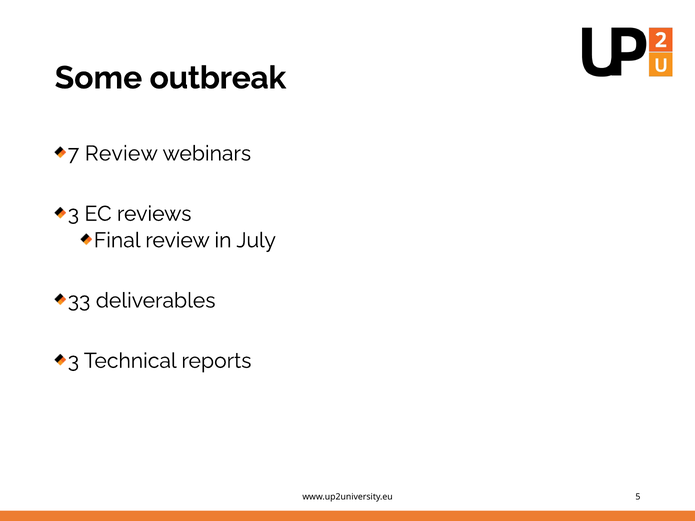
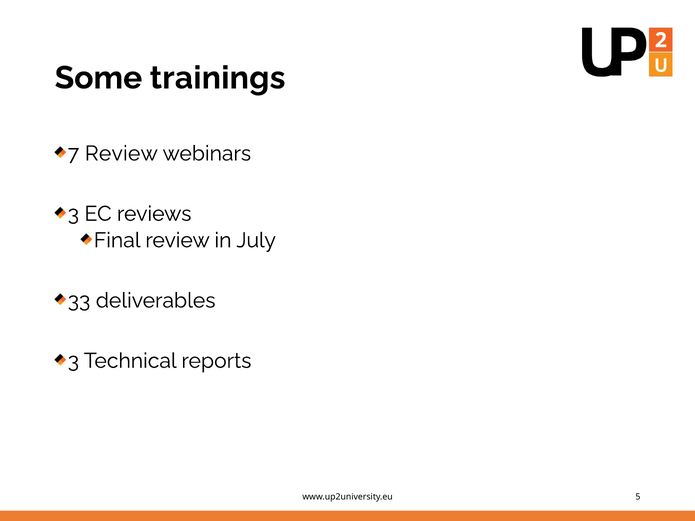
outbreak: outbreak -> trainings
